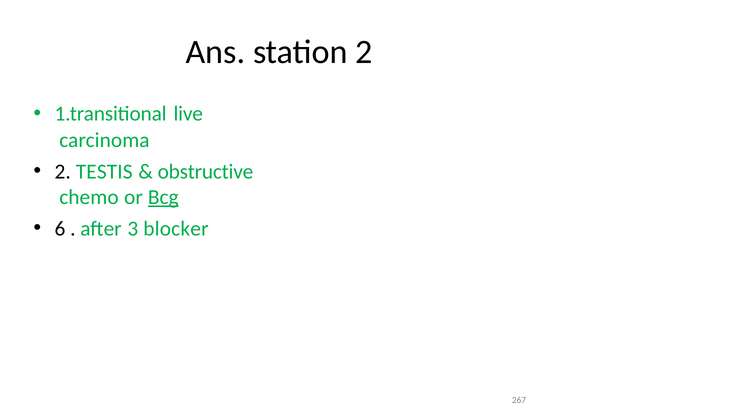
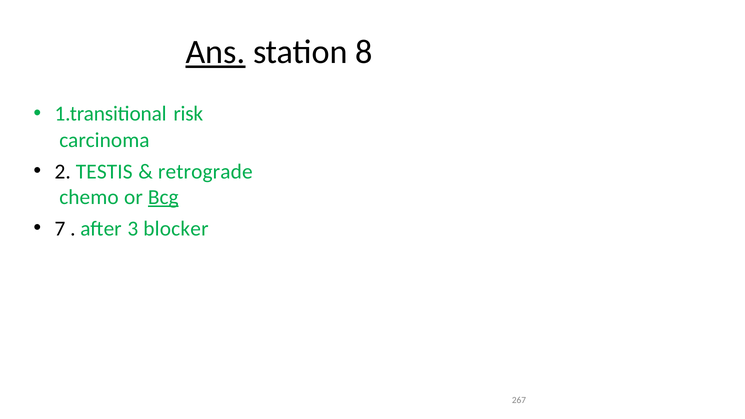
Ans underline: none -> present
station 2: 2 -> 8
live: live -> risk
obstructive: obstructive -> retrograde
6: 6 -> 7
